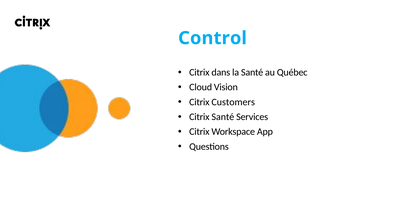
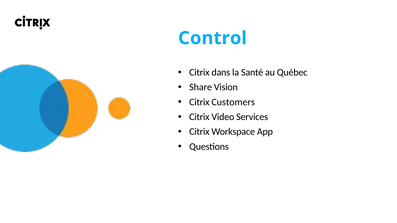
Cloud: Cloud -> Share
Citrix Santé: Santé -> Video
